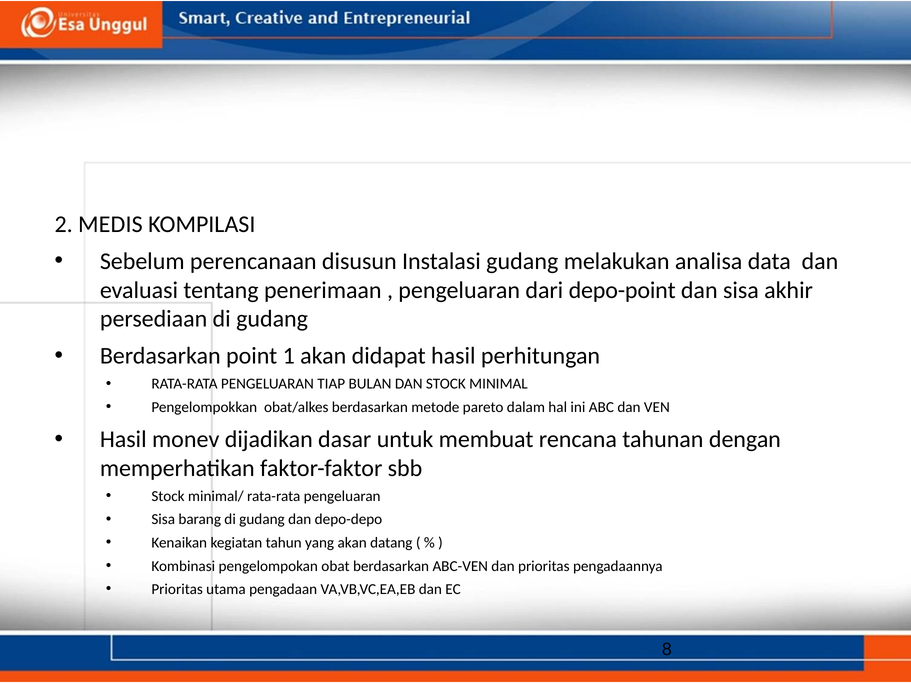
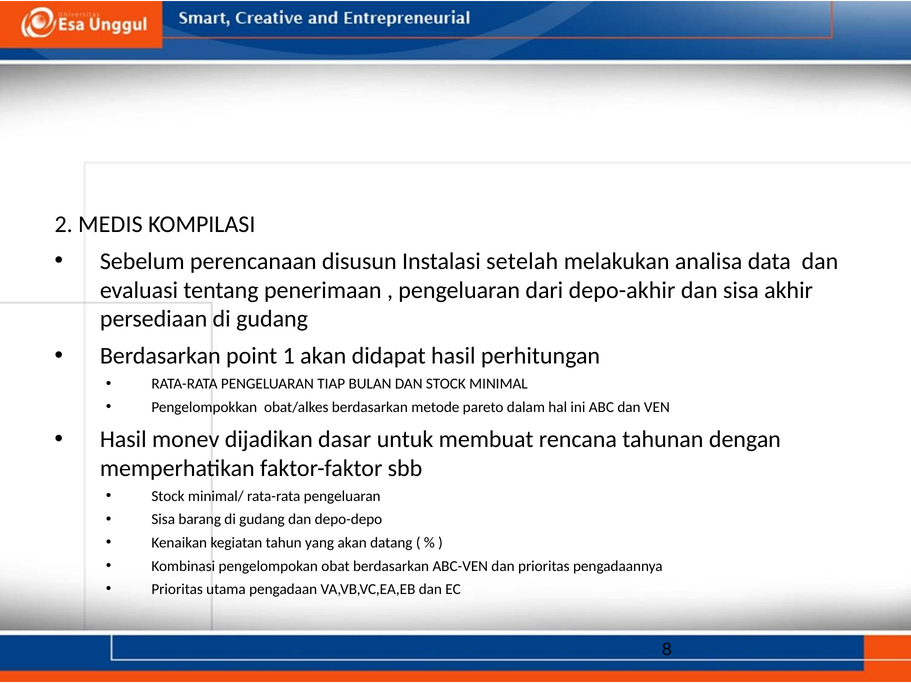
Instalasi gudang: gudang -> setelah
depo-point: depo-point -> depo-akhir
